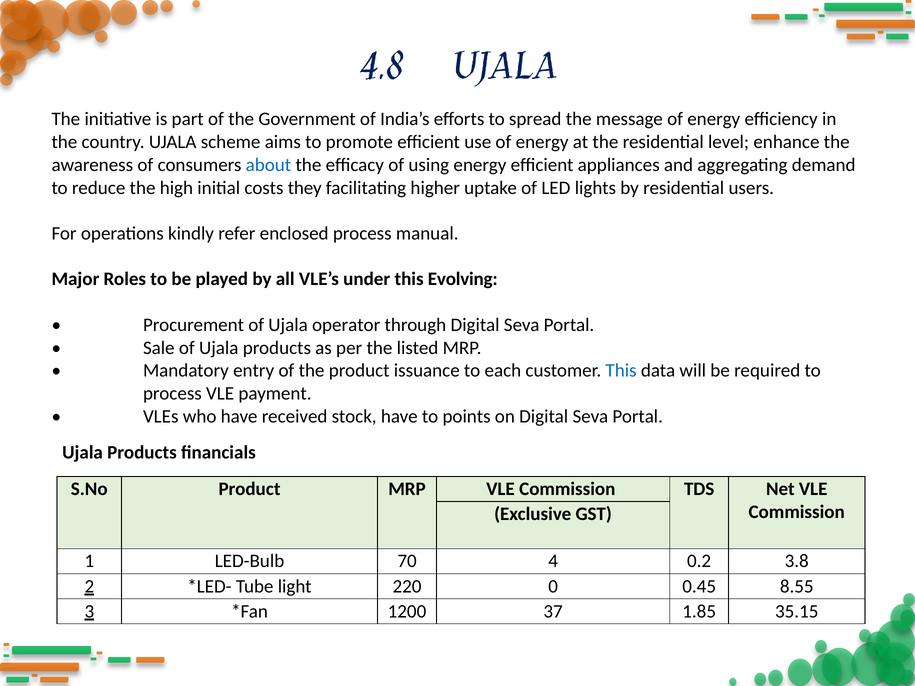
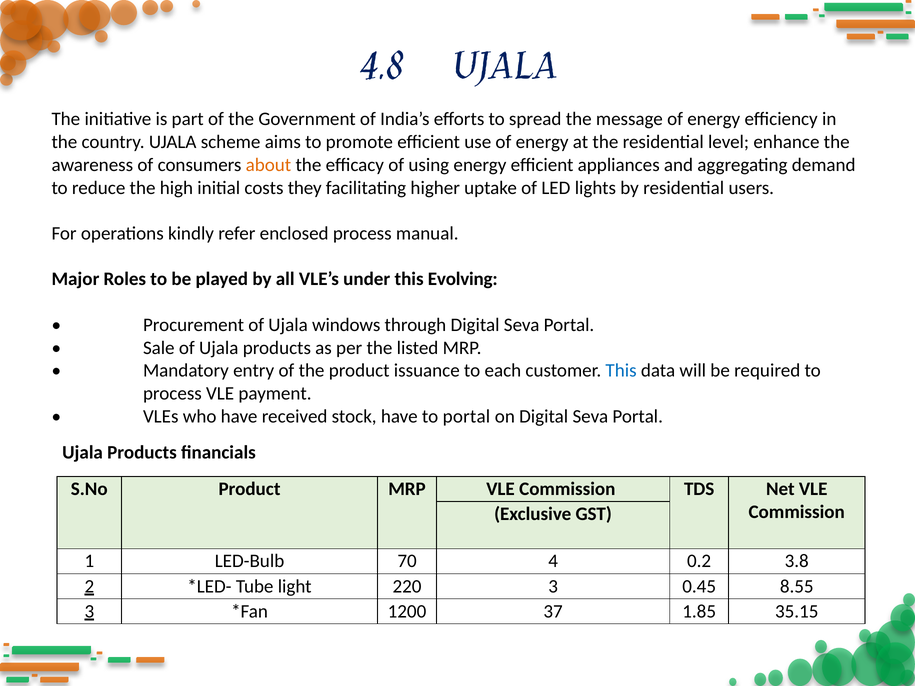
about colour: blue -> orange
operator: operator -> windows
to points: points -> portal
220 0: 0 -> 3
